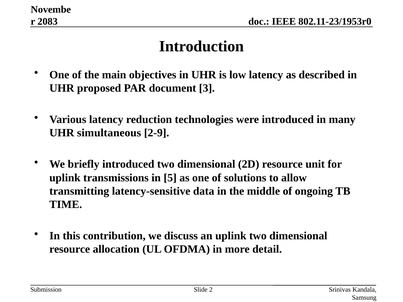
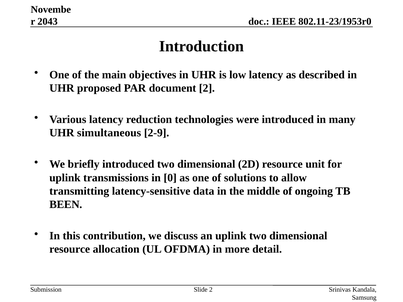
2083: 2083 -> 2043
document 3: 3 -> 2
5: 5 -> 0
TIME: TIME -> BEEN
